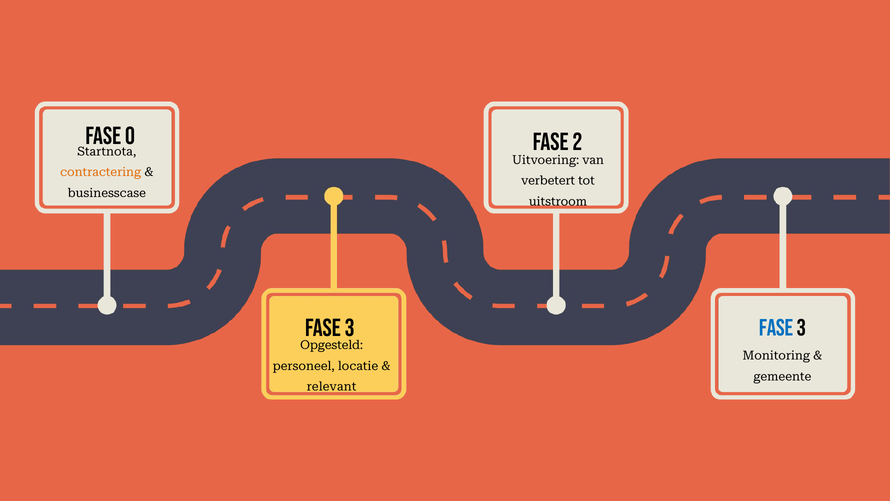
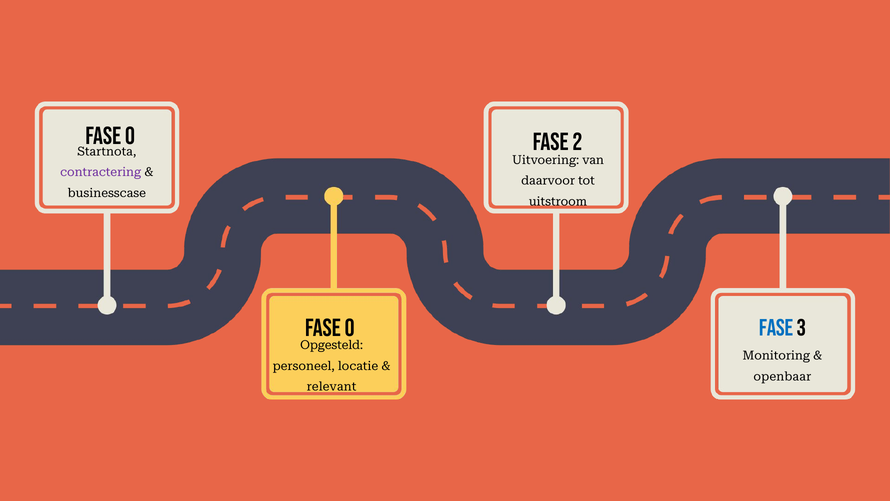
contractering colour: orange -> purple
verbetert: verbetert -> daarvoor
3 at (350, 328): 3 -> 0
gemeente: gemeente -> openbaar
